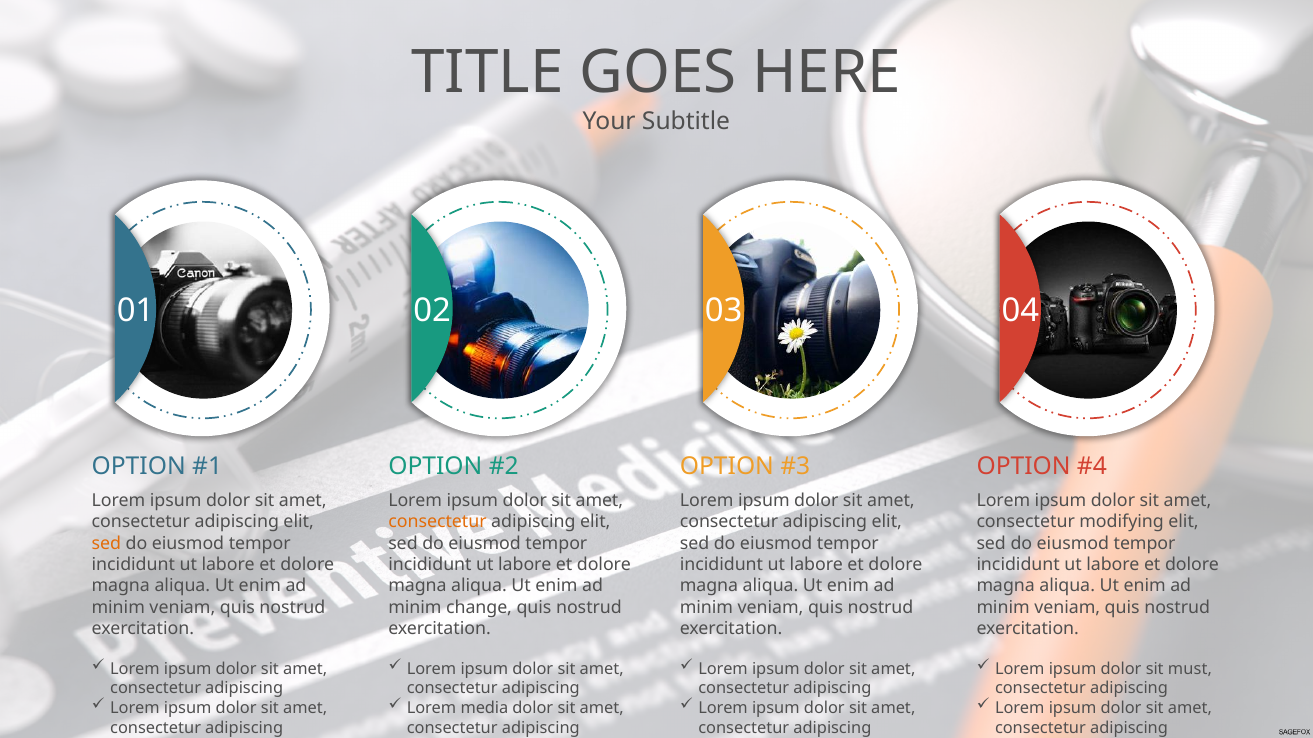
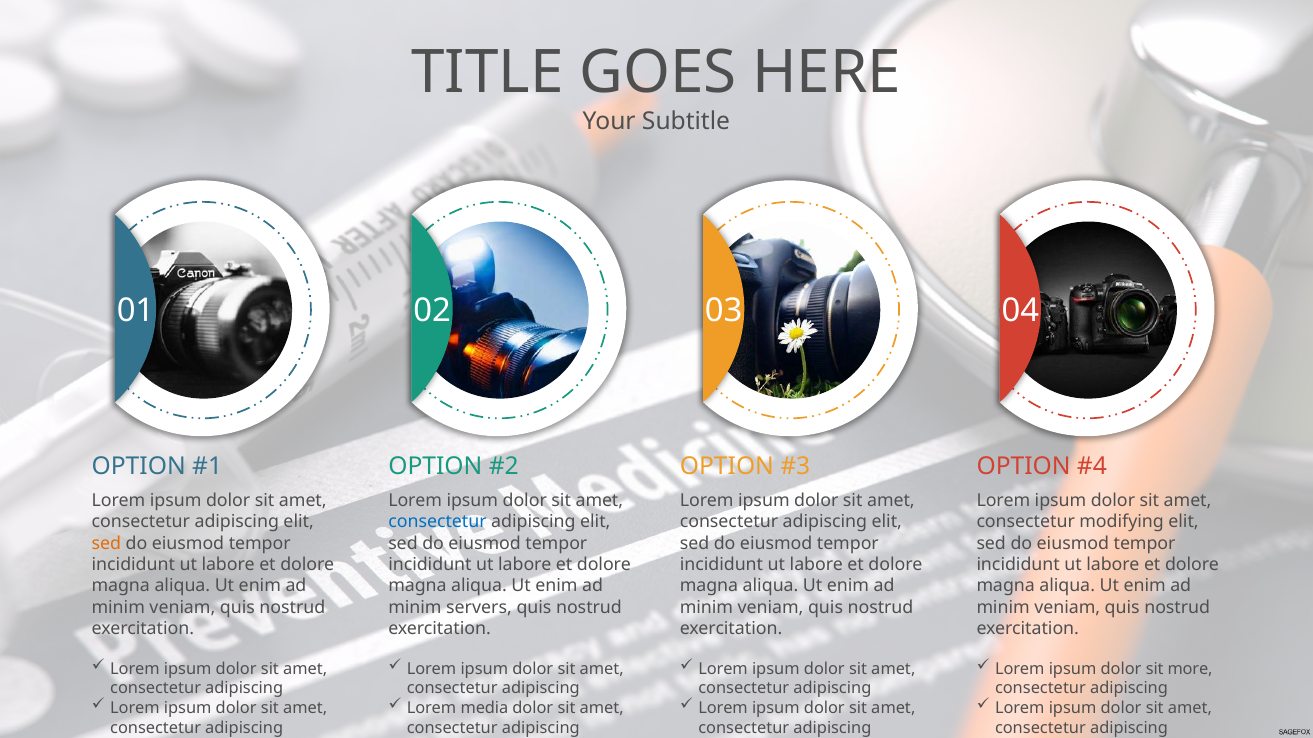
consectetur at (438, 522) colour: orange -> blue
change: change -> servers
must: must -> more
